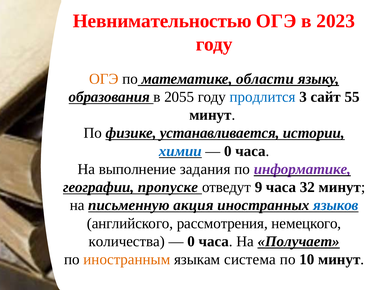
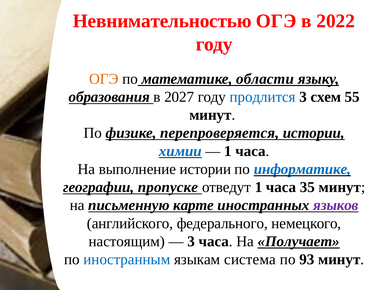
2023: 2023 -> 2022
2055: 2055 -> 2027
сайт: сайт -> схем
устанавливается: устанавливается -> перепроверяется
0 at (228, 151): 0 -> 1
выполнение задания: задания -> истории
информатике colour: purple -> blue
отведут 9: 9 -> 1
32: 32 -> 35
акция: акция -> карте
языков colour: blue -> purple
рассмотрения: рассмотрения -> федерального
количества: количества -> настоящим
0 at (191, 241): 0 -> 3
иностранным colour: orange -> blue
10: 10 -> 93
